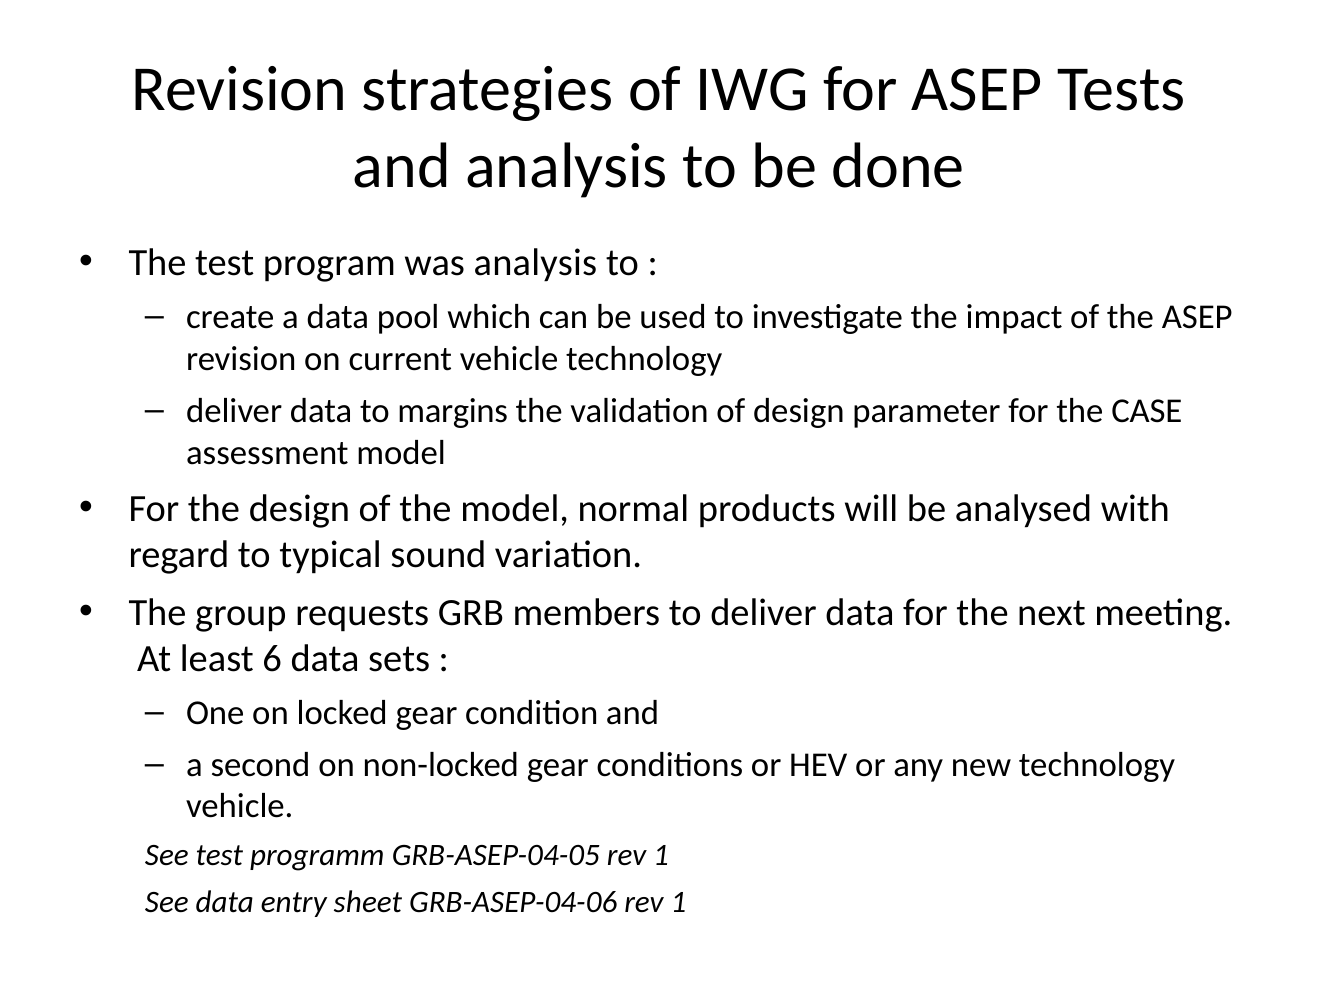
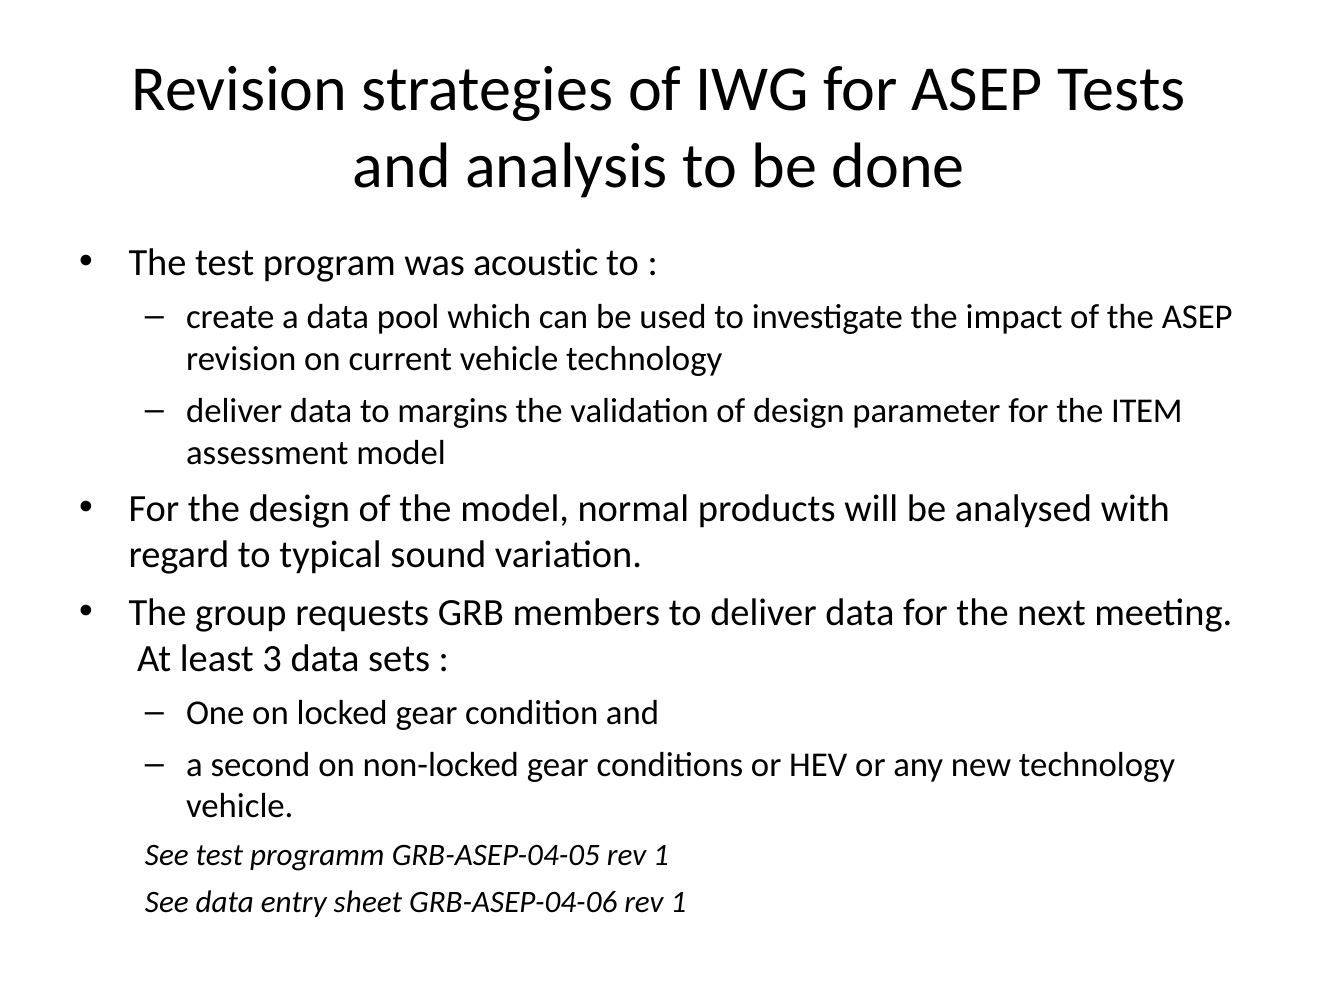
was analysis: analysis -> acoustic
CASE: CASE -> ITEM
6: 6 -> 3
